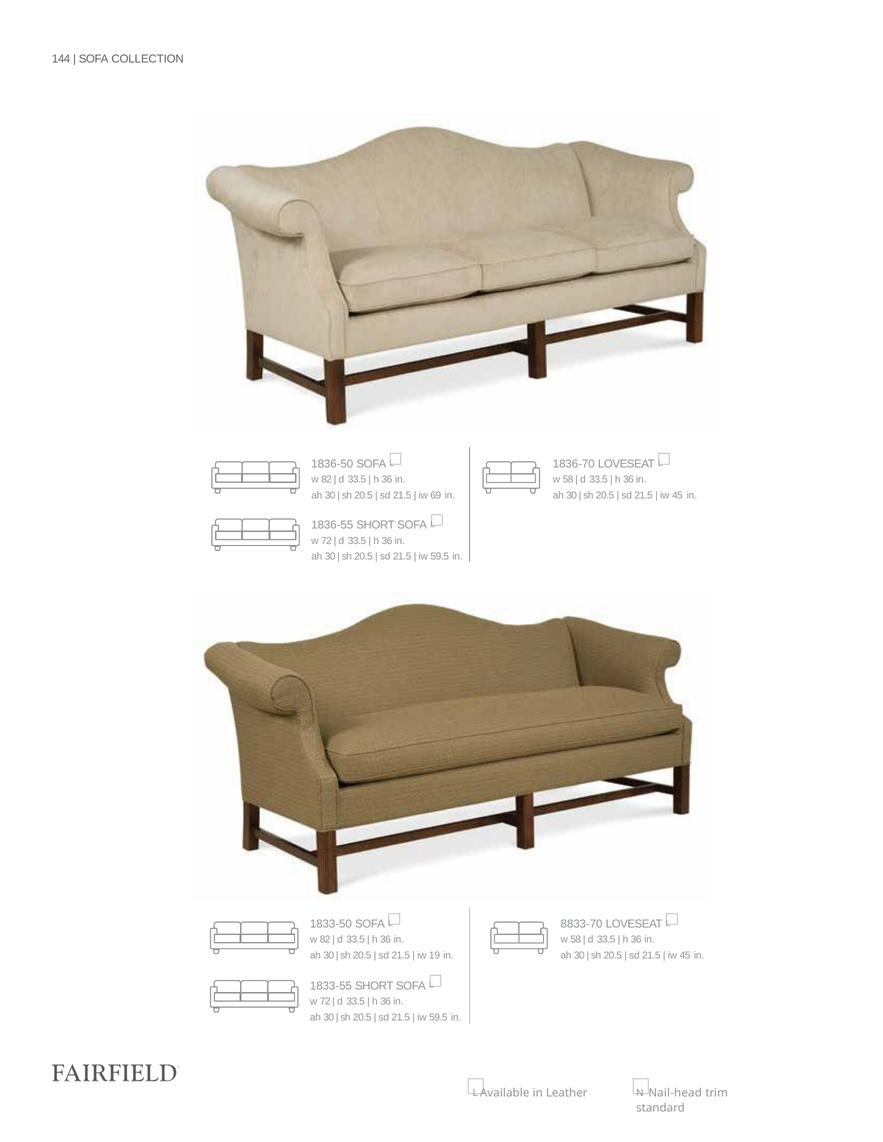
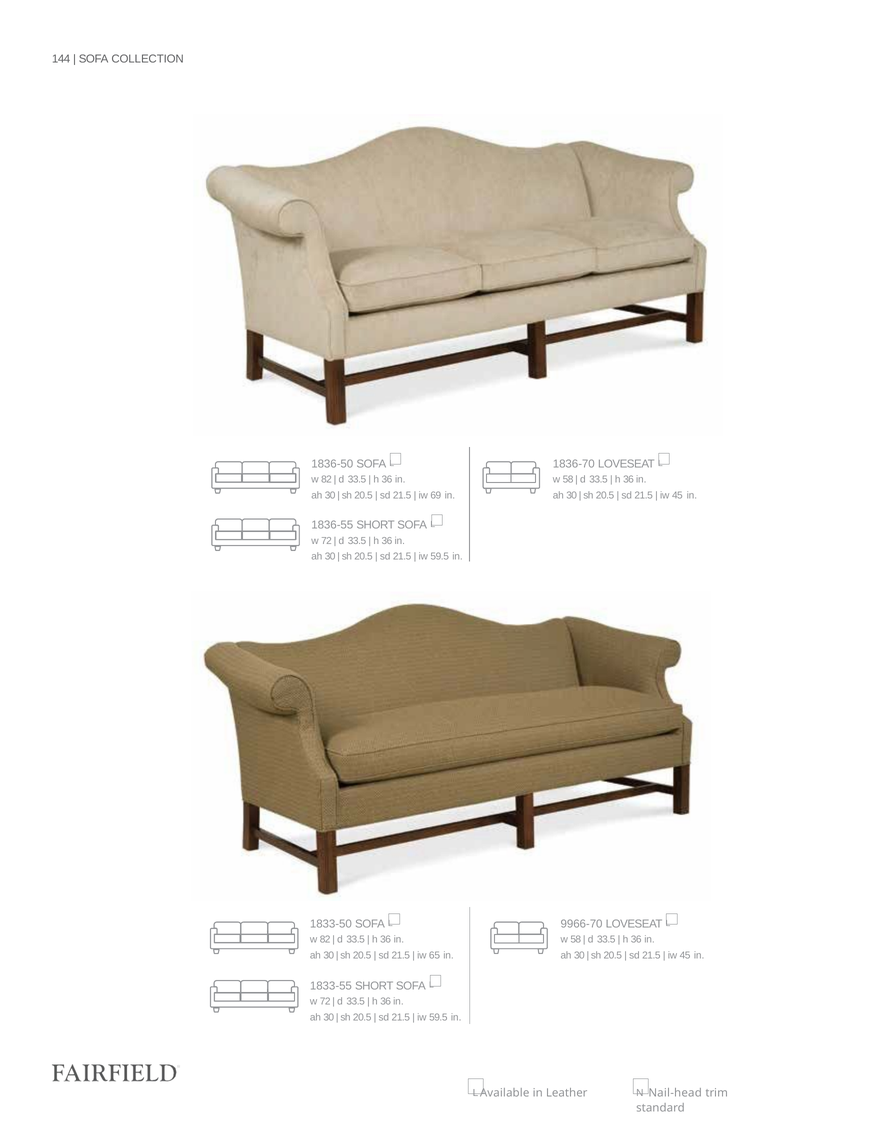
8833-70: 8833-70 -> 9966-70
19: 19 -> 65
